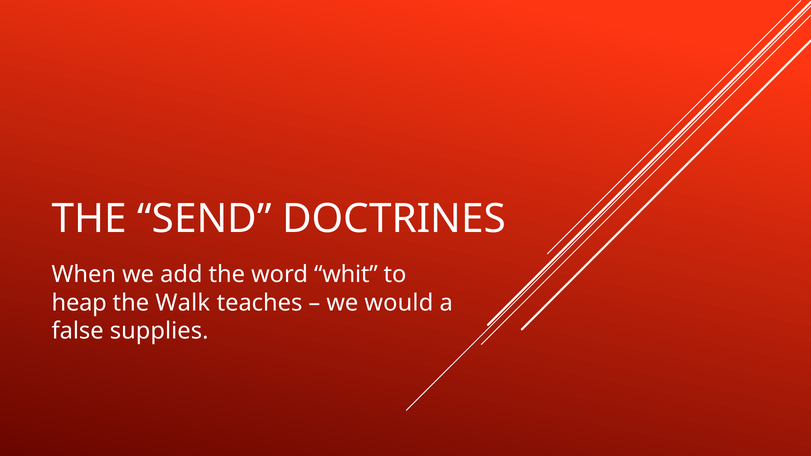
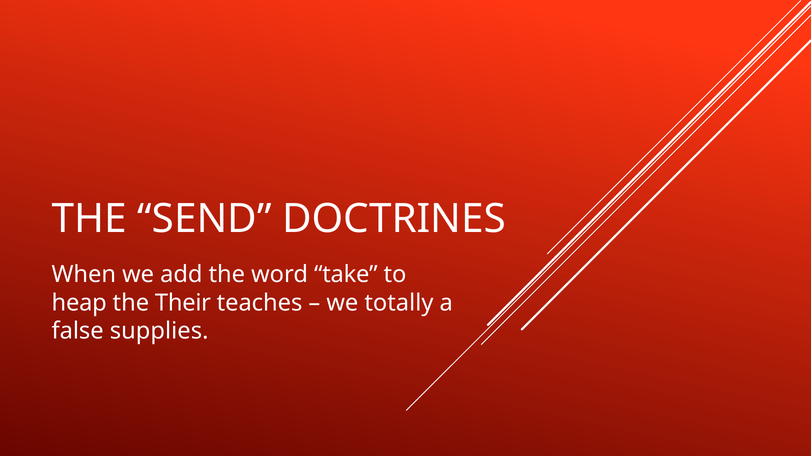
whit: whit -> take
Walk: Walk -> Their
would: would -> totally
